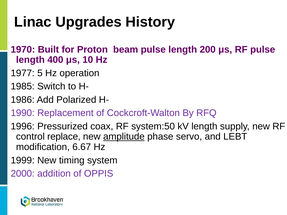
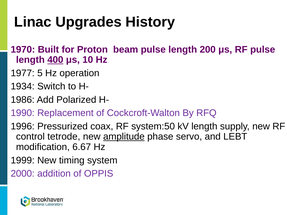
400 underline: none -> present
1985: 1985 -> 1934
replace: replace -> tetrode
